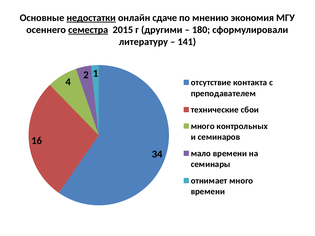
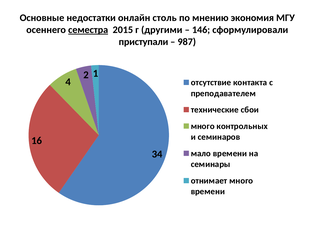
недостатки underline: present -> none
сдаче: сдаче -> столь
180: 180 -> 146
литературу: литературу -> приступали
141: 141 -> 987
